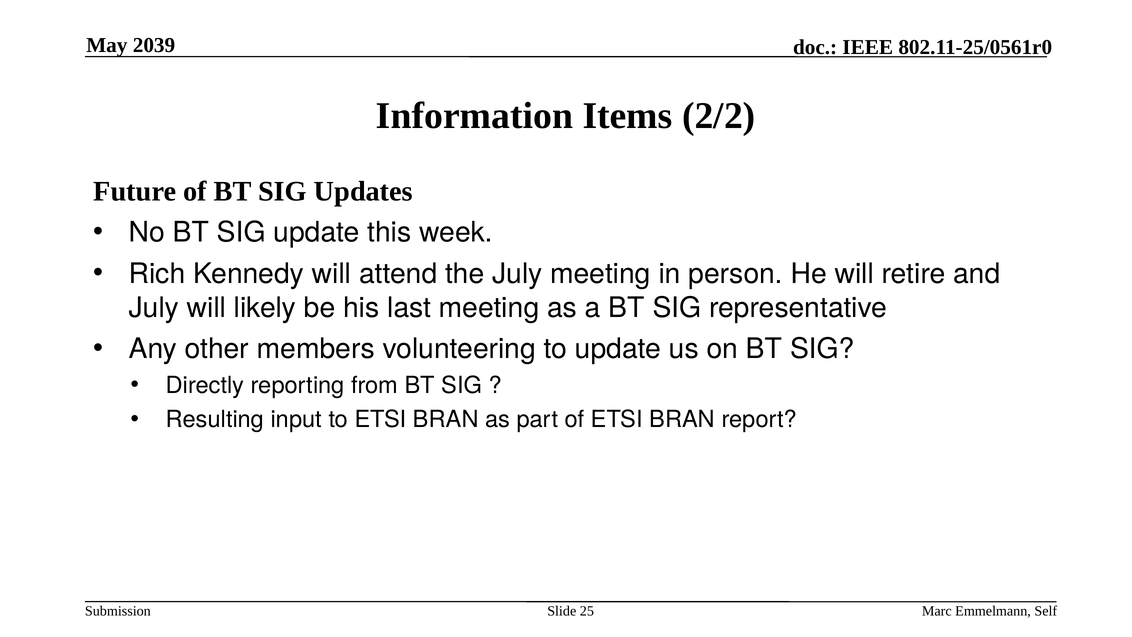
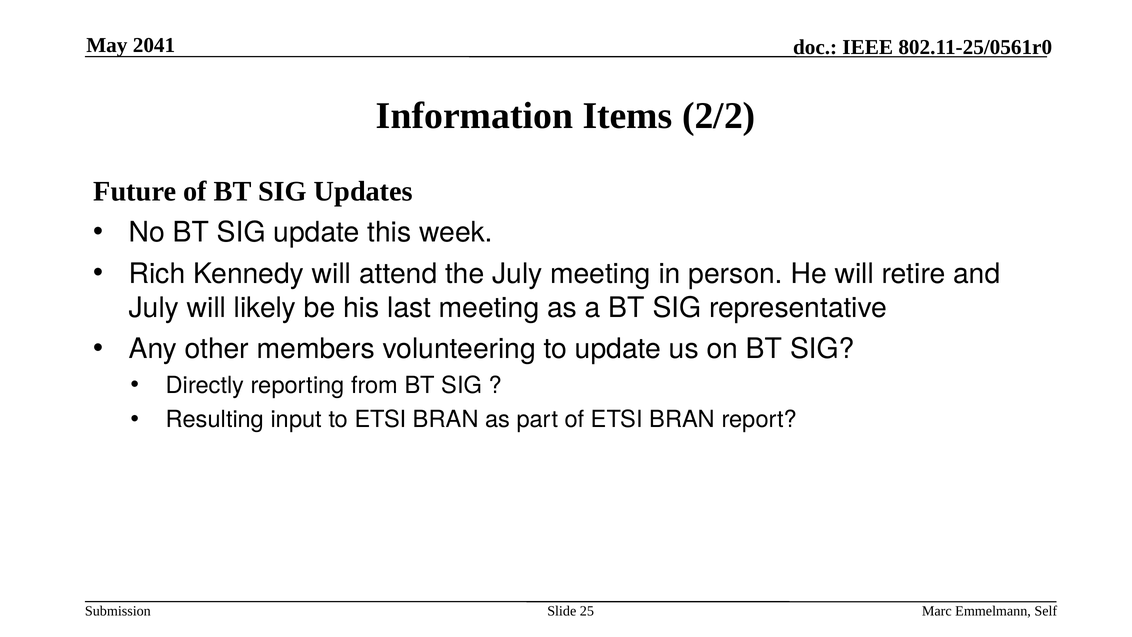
2039: 2039 -> 2041
